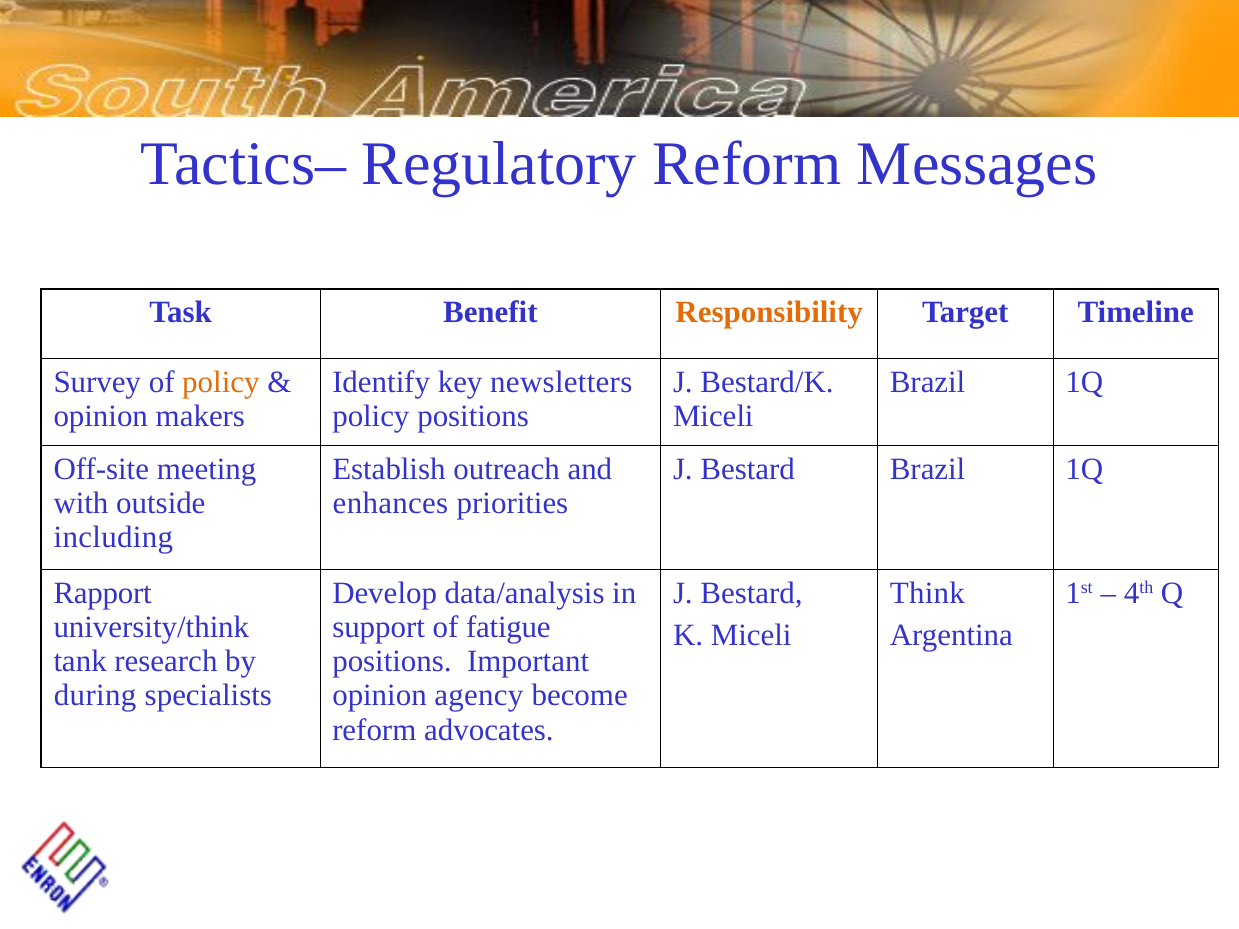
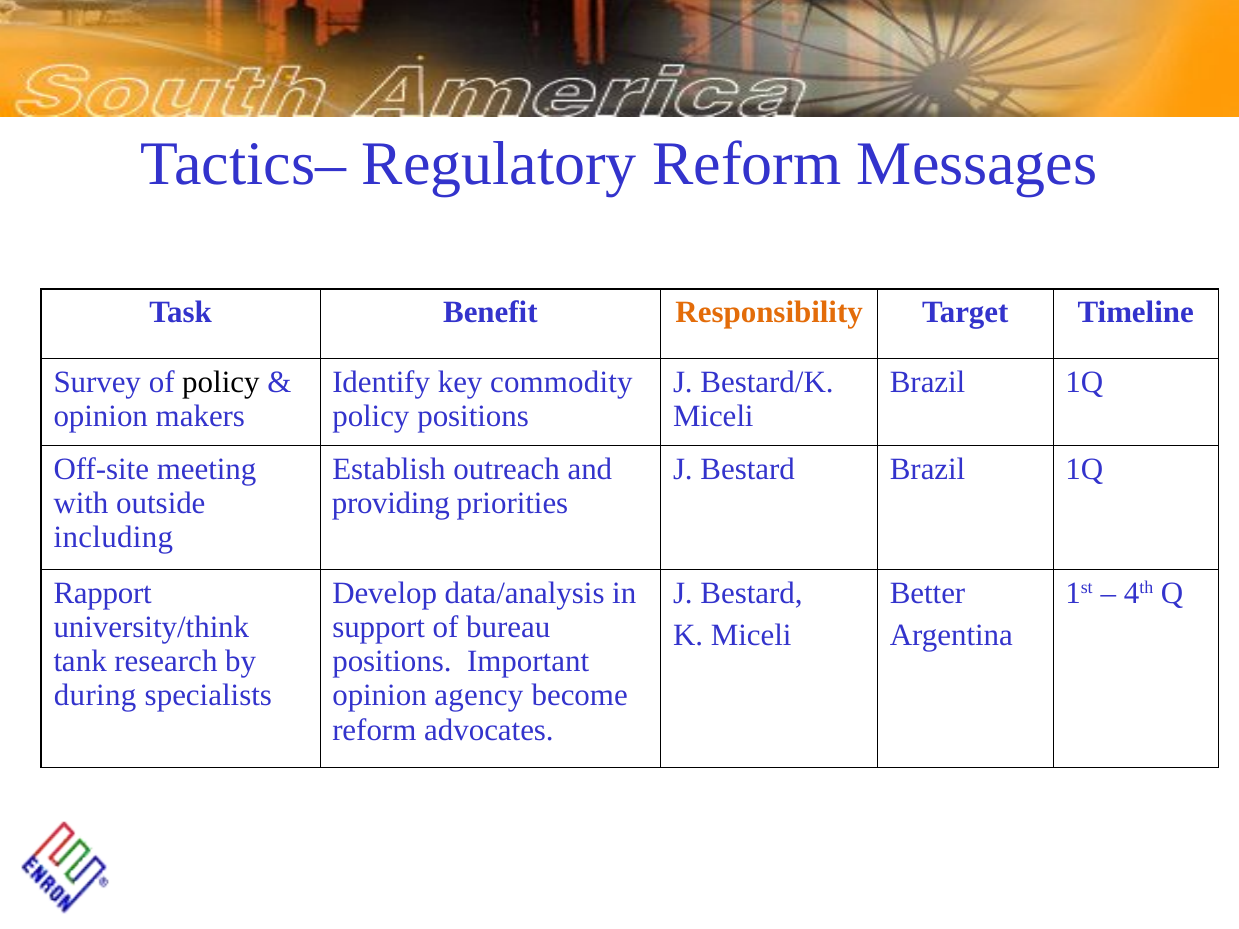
policy at (221, 382) colour: orange -> black
newsletters: newsletters -> commodity
enhances: enhances -> providing
Think: Think -> Better
fatigue: fatigue -> bureau
